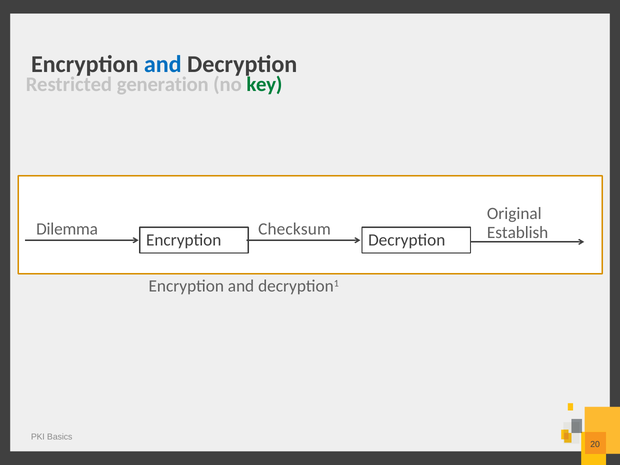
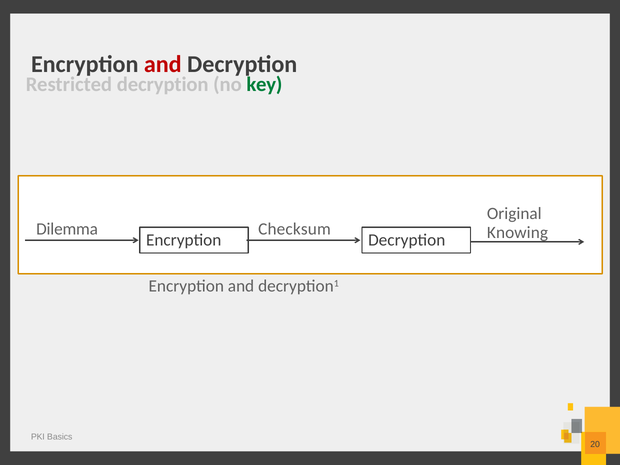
and at (163, 64) colour: blue -> red
Restricted generation: generation -> decryption
Establish: Establish -> Knowing
